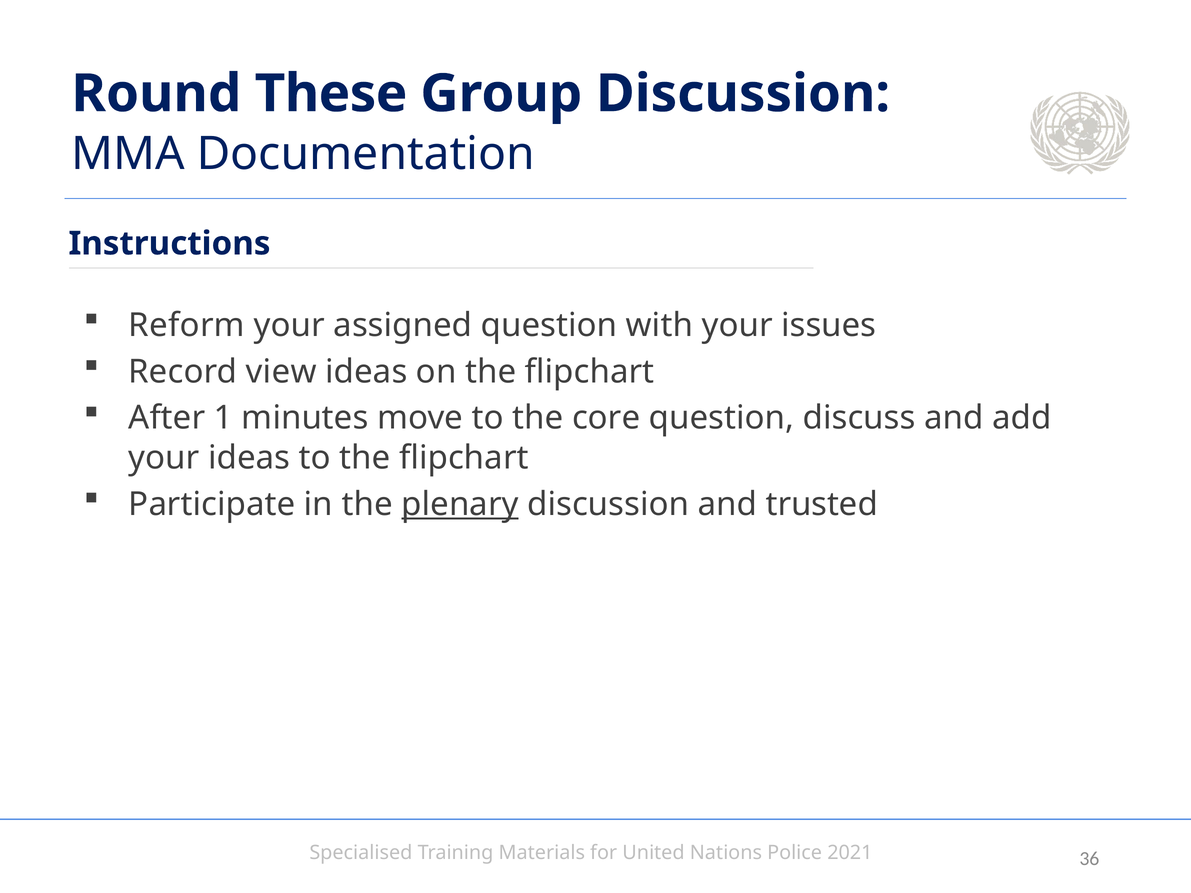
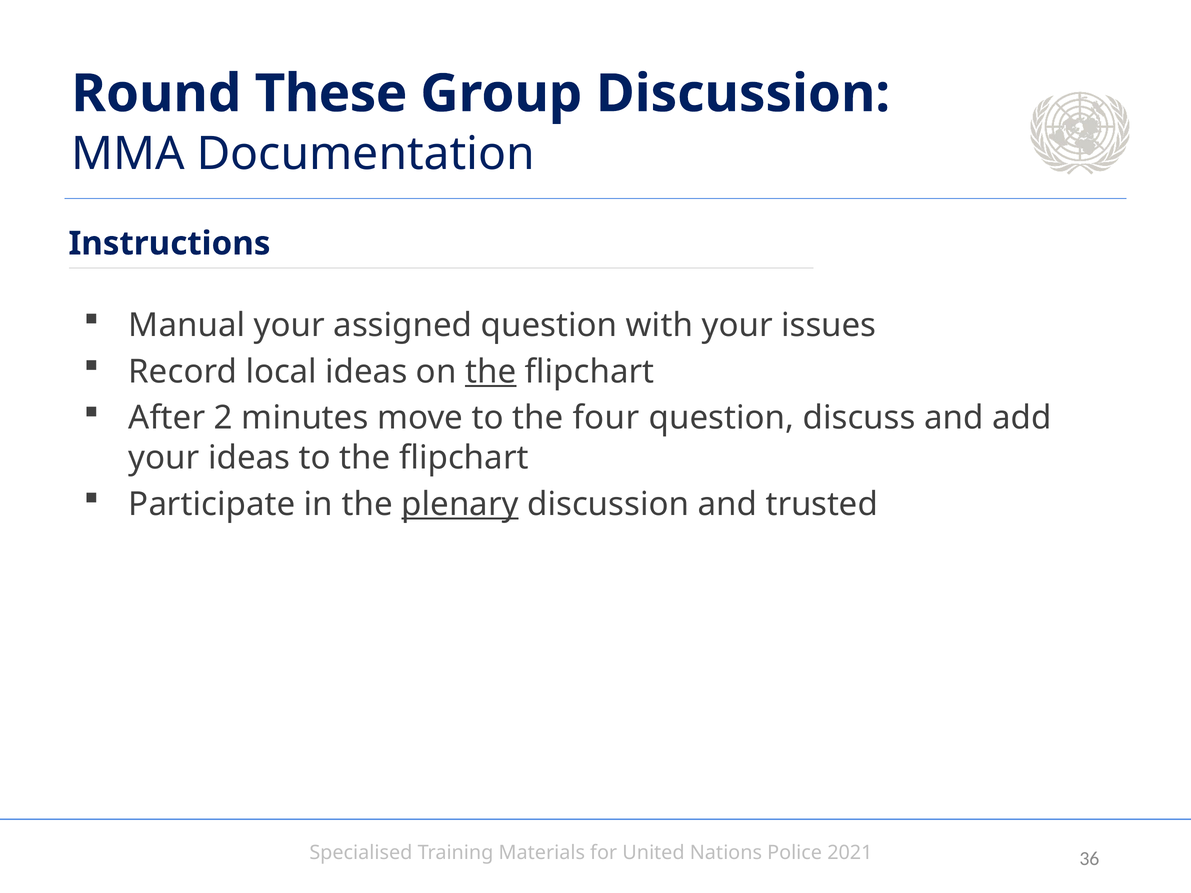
Reform: Reform -> Manual
view: view -> local
the at (491, 372) underline: none -> present
1: 1 -> 2
core: core -> four
